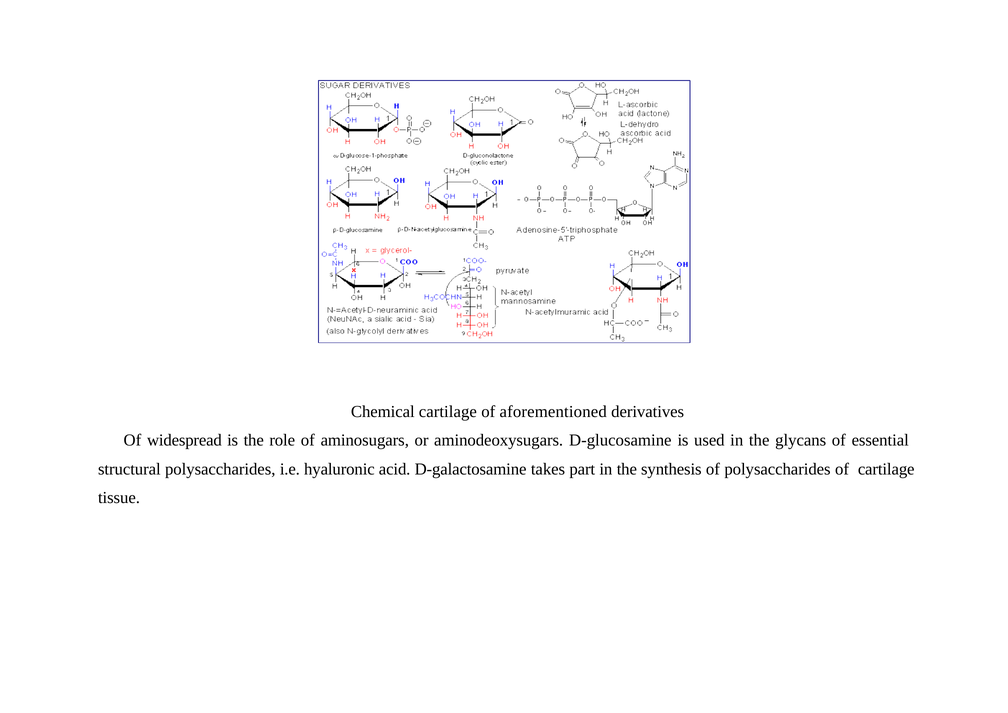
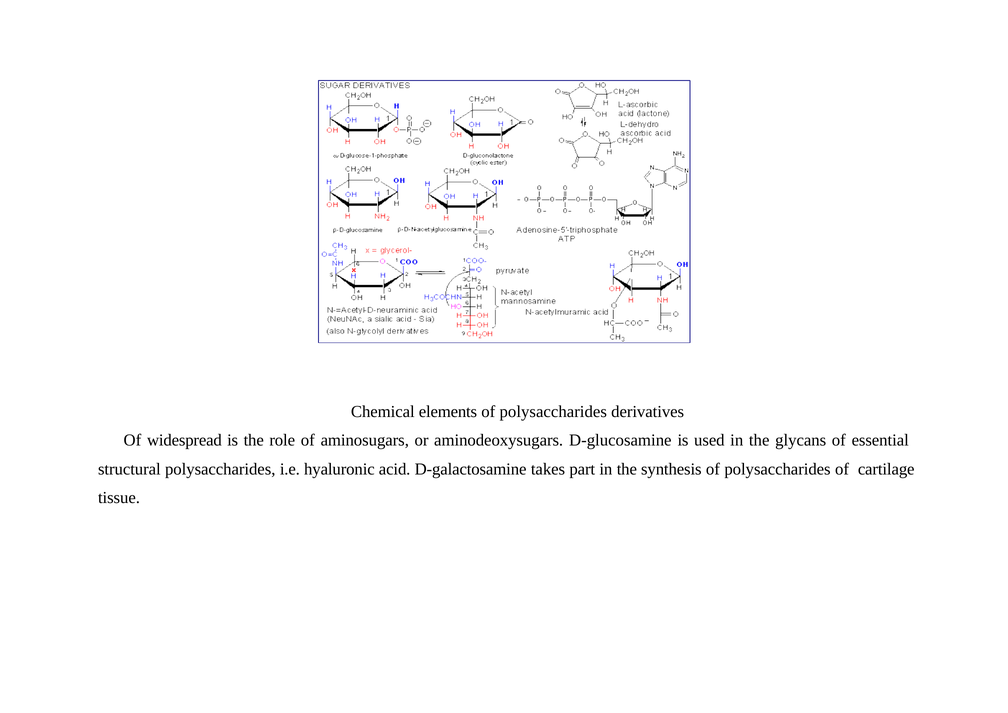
Chemical cartilage: cartilage -> elements
aforementioned at (553, 411): aforementioned -> polysaccharides
